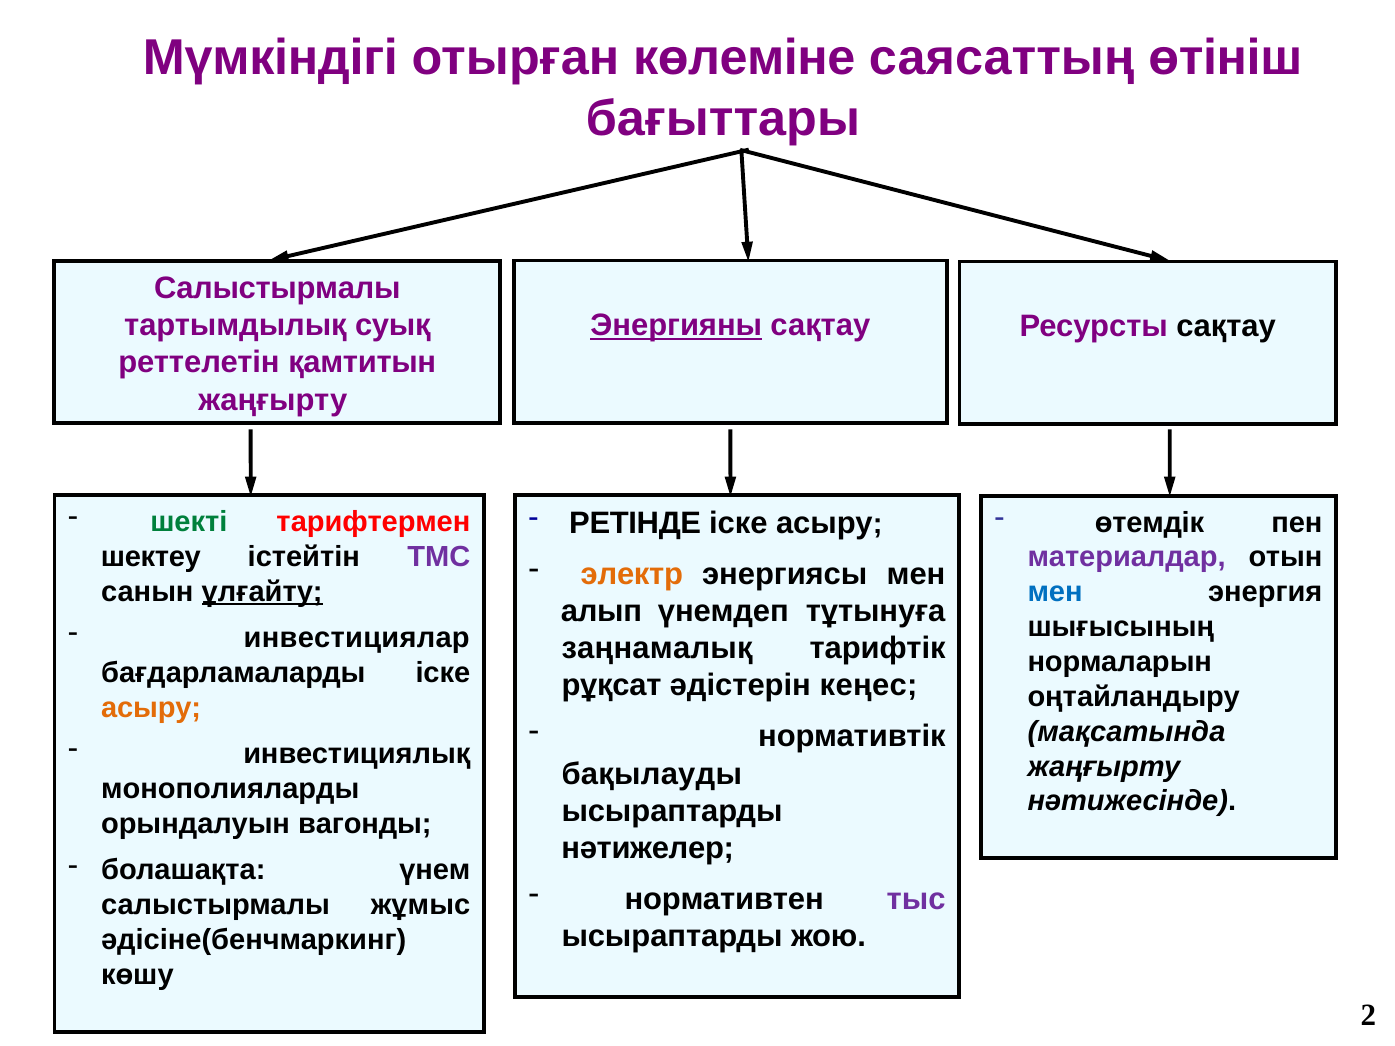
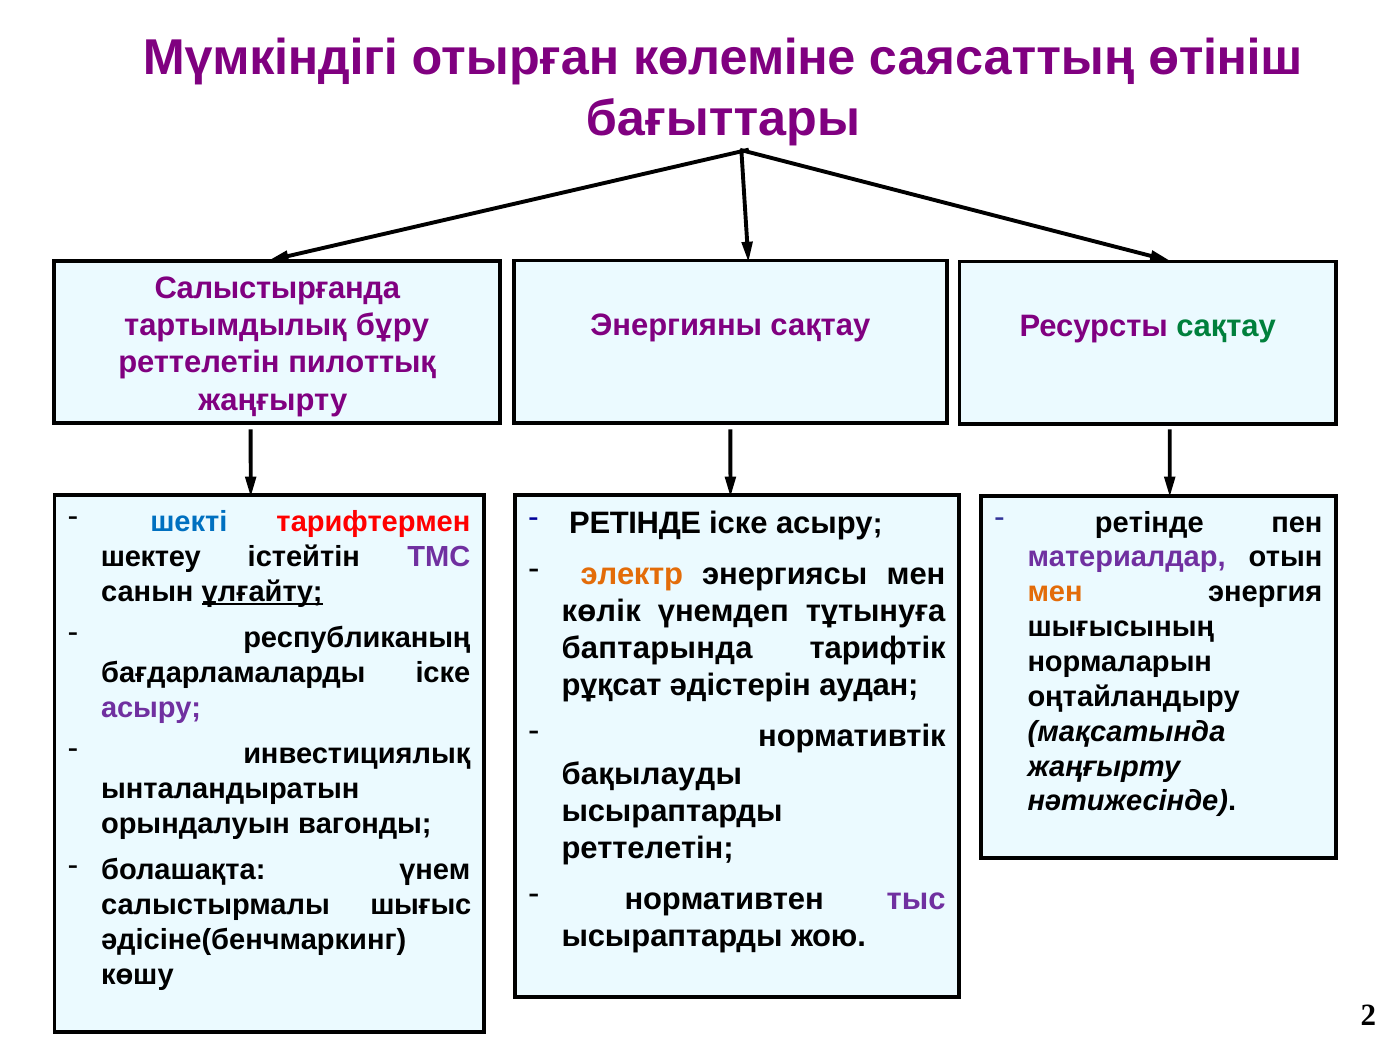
Салыстырмалы at (277, 288): Салыстырмалы -> Салыстырғанда
Энергияны underline: present -> none
суық: суық -> бұру
сақтау at (1226, 326) colour: black -> green
қамтитын: қамтитын -> пилоттық
шекті colour: green -> blue
өтемдік at (1149, 523): өтемдік -> ретінде
мен at (1055, 592) colour: blue -> orange
алып: алып -> көлік
инвестициялар: инвестициялар -> республиканың
заңнамалық: заңнамалық -> баптарында
кеңес: кеңес -> аудан
асыру at (151, 708) colour: orange -> purple
монополияларды: монополияларды -> ынталандыратын
нәтижелер at (648, 848): нәтижелер -> реттелетін
жұмыс: жұмыс -> шығыс
